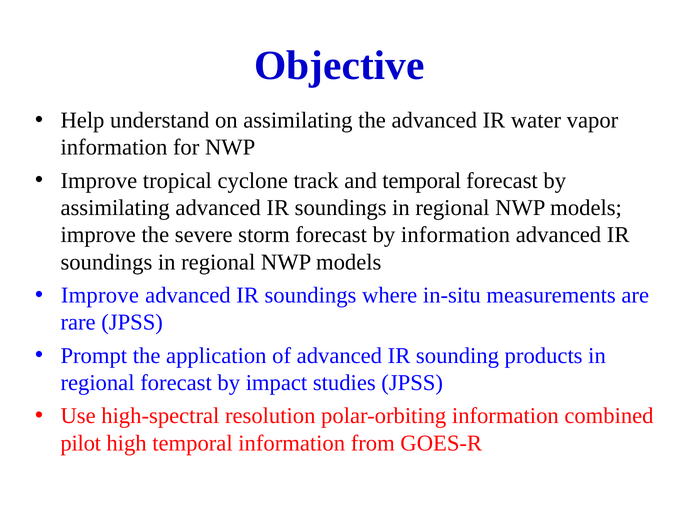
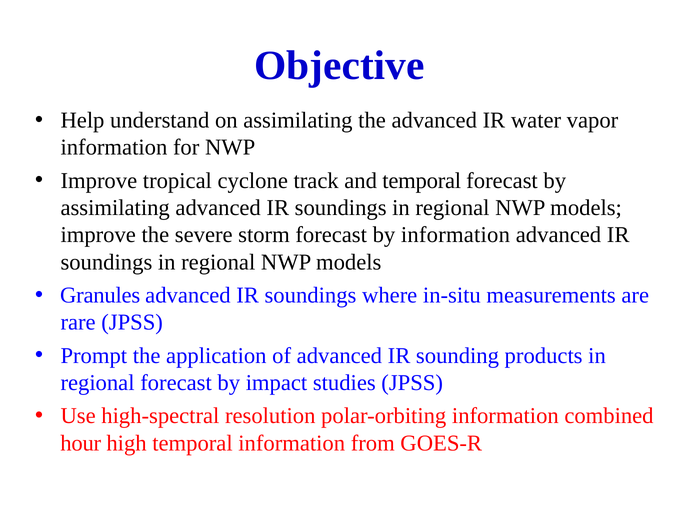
Improve at (100, 295): Improve -> Granules
pilot: pilot -> hour
